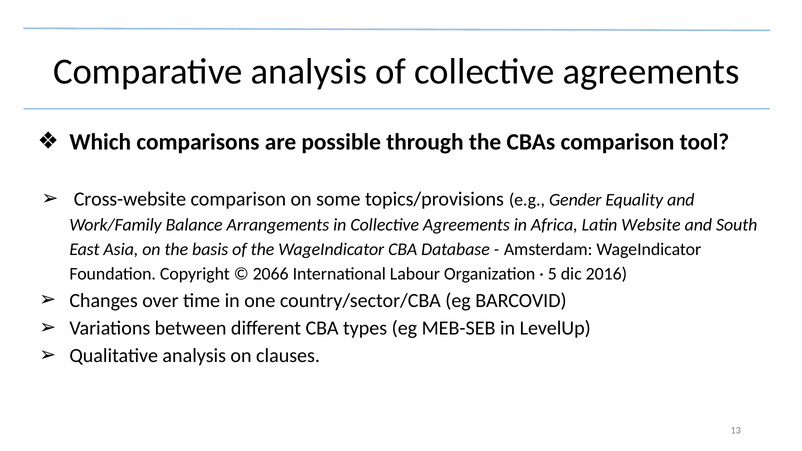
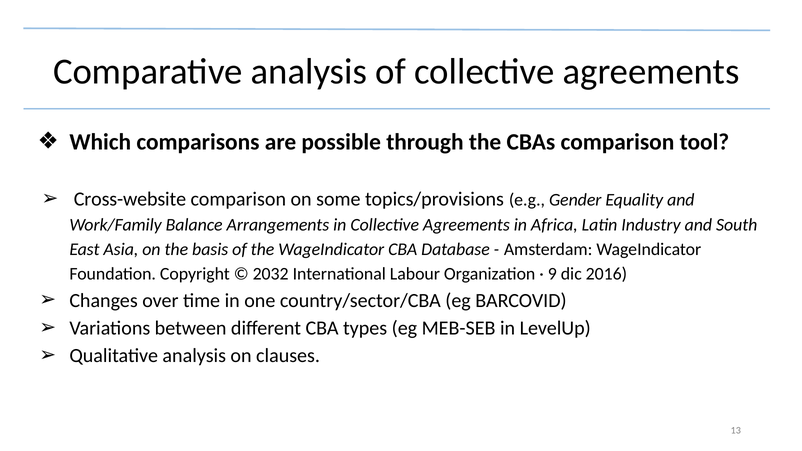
Website: Website -> Industry
2066: 2066 -> 2032
5: 5 -> 9
